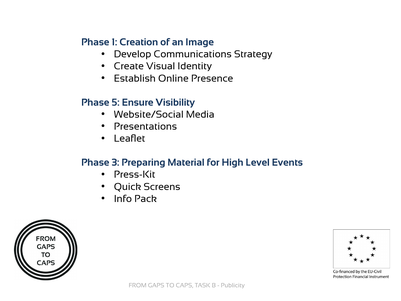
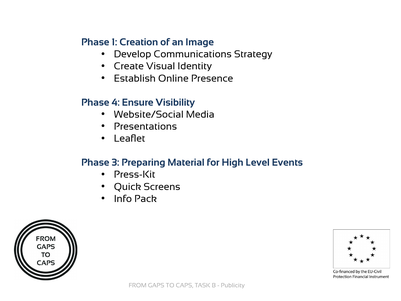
5: 5 -> 4
